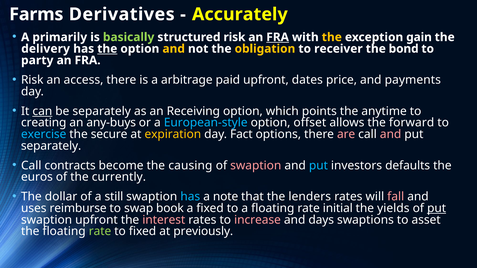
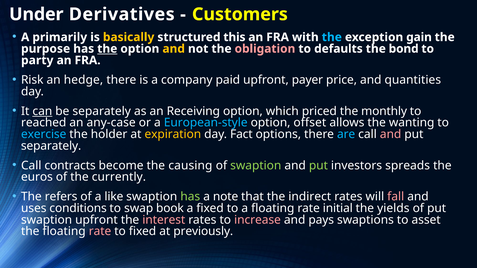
Farms: Farms -> Under
Accurately: Accurately -> Customers
basically colour: light green -> yellow
structured risk: risk -> this
FRA at (278, 37) underline: present -> none
the at (332, 37) colour: yellow -> light blue
delivery: delivery -> purpose
obligation colour: yellow -> pink
receiver: receiver -> defaults
access: access -> hedge
arbitrage: arbitrage -> company
dates: dates -> payer
payments: payments -> quantities
points: points -> priced
anytime: anytime -> monthly
creating: creating -> reached
any-buys: any-buys -> any-case
forward: forward -> wanting
secure: secure -> holder
are colour: pink -> light blue
swaption at (256, 166) colour: pink -> light green
put at (318, 166) colour: light blue -> light green
defaults: defaults -> spreads
dollar: dollar -> refers
still: still -> like
has at (190, 197) colour: light blue -> light green
lenders: lenders -> indirect
reimburse: reimburse -> conditions
put at (437, 208) underline: present -> none
days: days -> pays
rate at (100, 232) colour: light green -> pink
